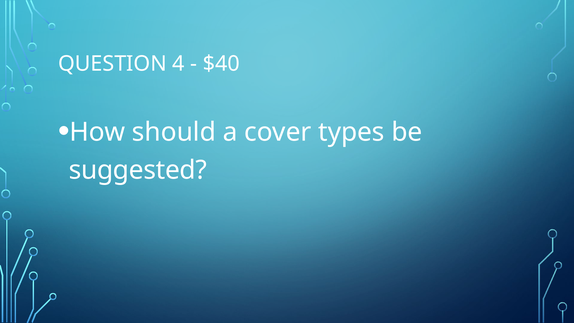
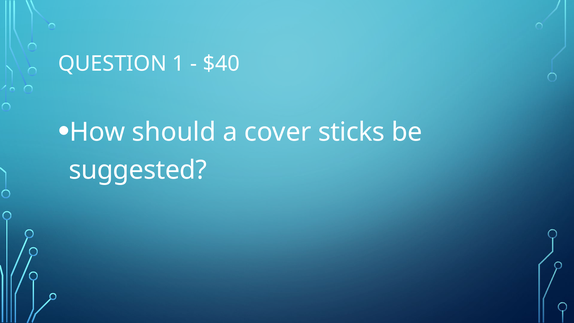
4: 4 -> 1
types: types -> sticks
